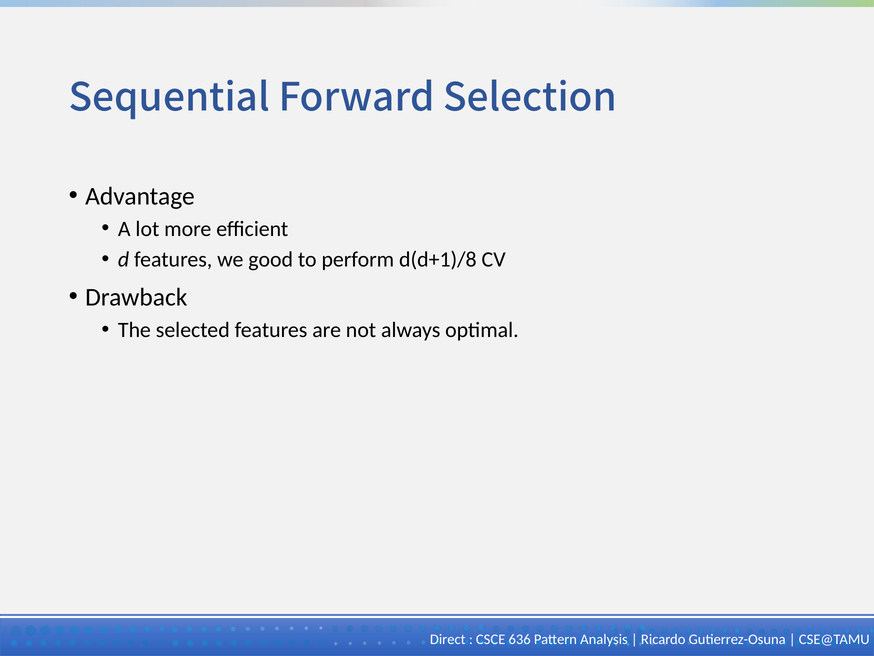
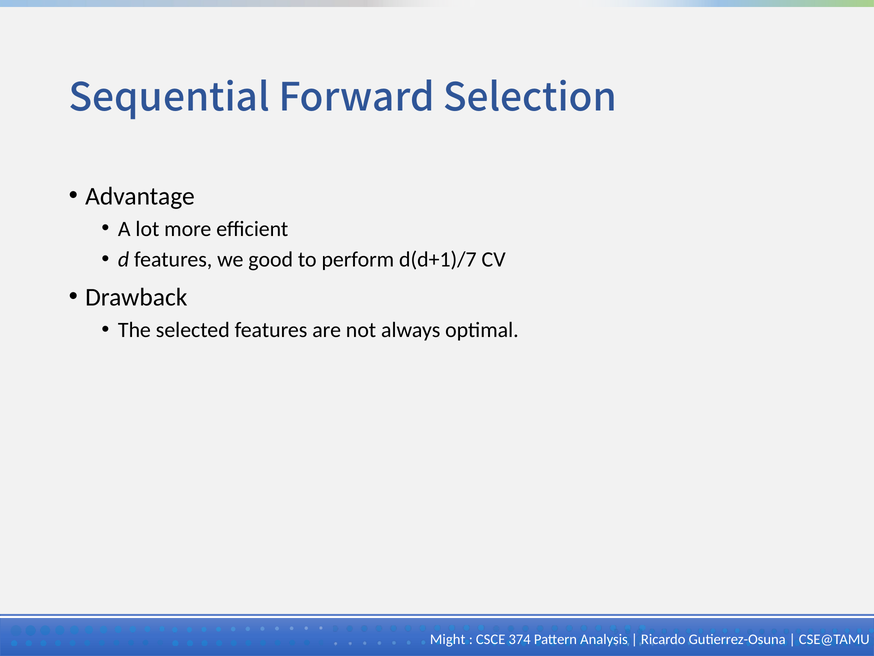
d(d+1)/8: d(d+1)/8 -> d(d+1)/7
Direct: Direct -> Might
636: 636 -> 374
